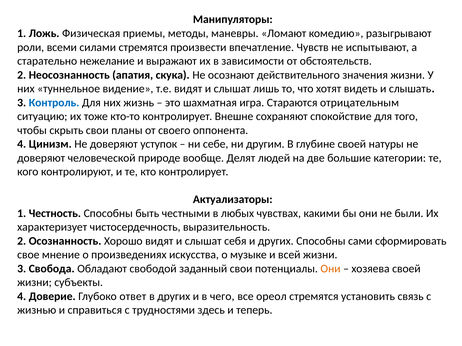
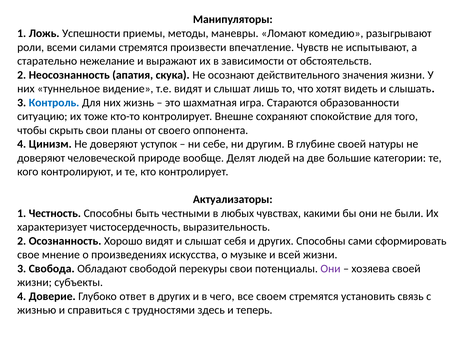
Физическая: Физическая -> Успешности
отрицательным: отрицательным -> образованности
заданный: заданный -> перекуры
Они at (331, 269) colour: orange -> purple
ореол: ореол -> своем
